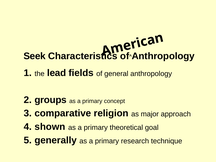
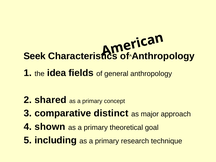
lead: lead -> idea
groups: groups -> shared
religion: religion -> distinct
generally: generally -> including
